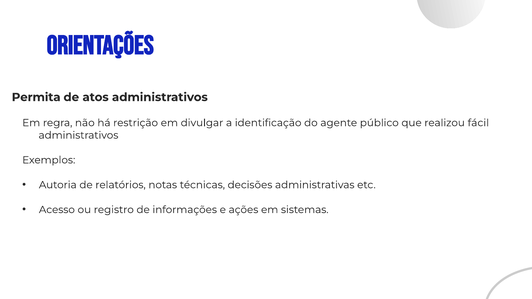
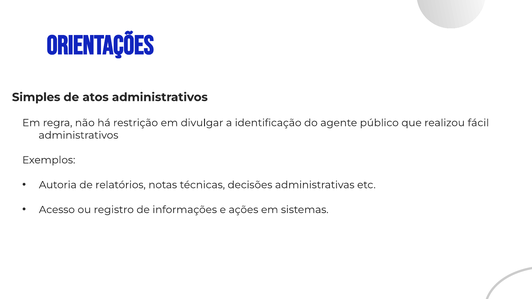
Permita: Permita -> Simples
